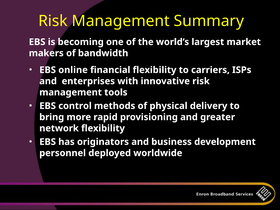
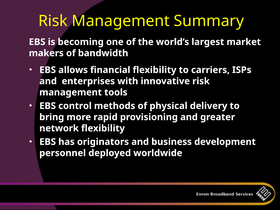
online: online -> allows
